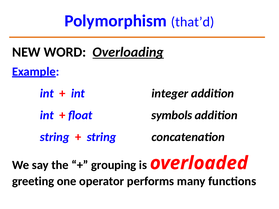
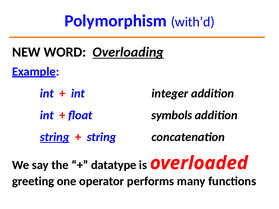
that’d: that’d -> with’d
string at (55, 137) underline: none -> present
grouping: grouping -> datatype
